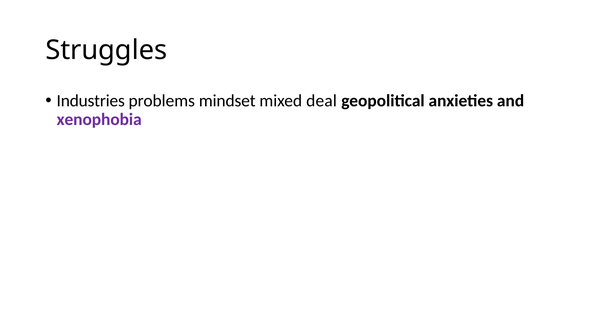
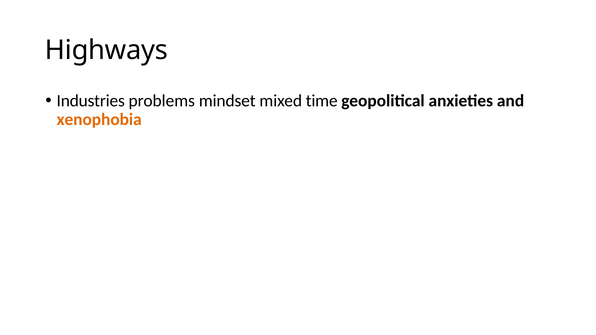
Struggles: Struggles -> Highways
deal: deal -> time
xenophobia colour: purple -> orange
